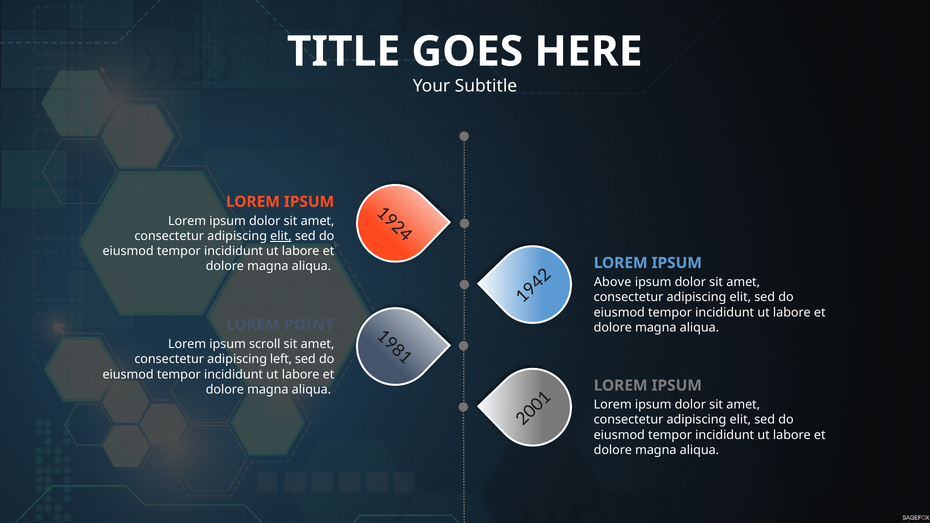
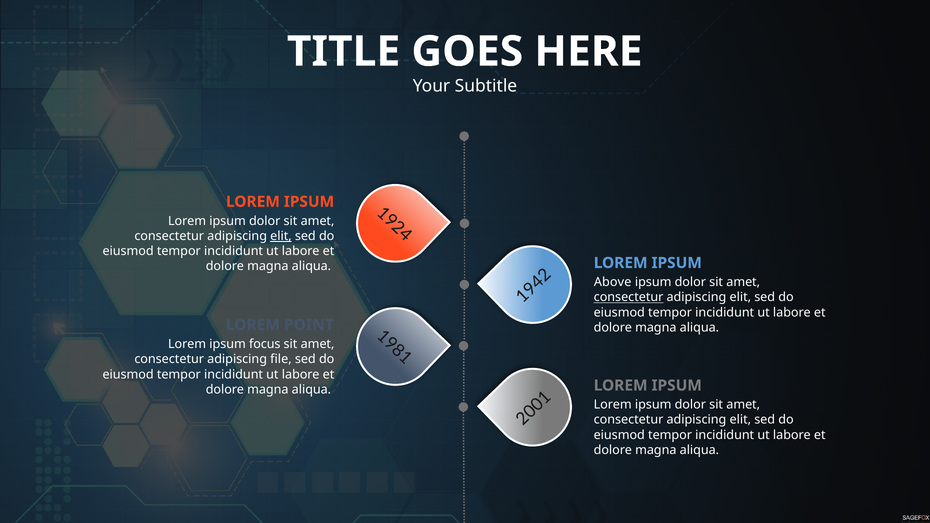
consectetur at (629, 297) underline: none -> present
scroll: scroll -> focus
left: left -> file
